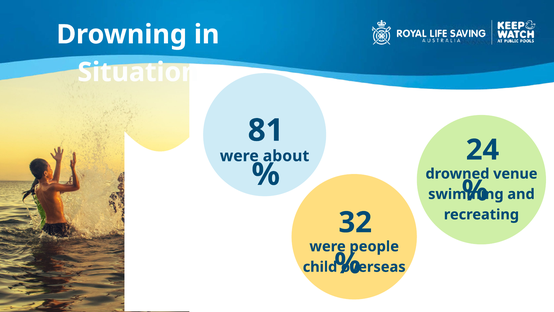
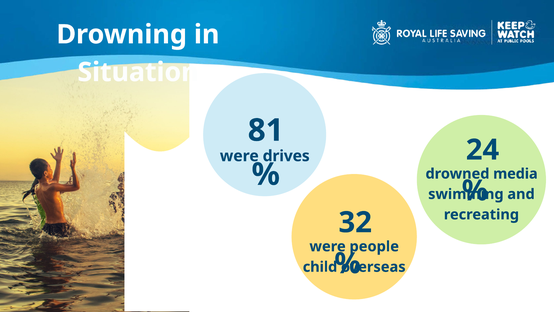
about: about -> drives
venue: venue -> media
